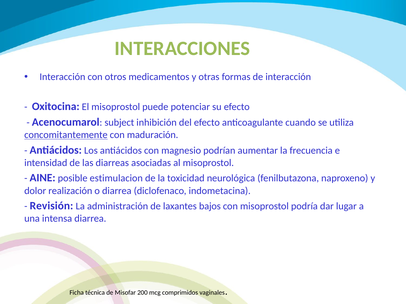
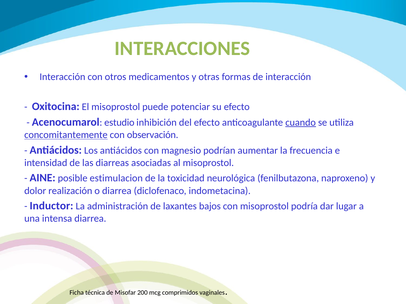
subject: subject -> estudio
cuando underline: none -> present
maduración: maduración -> observación
Revisión: Revisión -> Inductor
